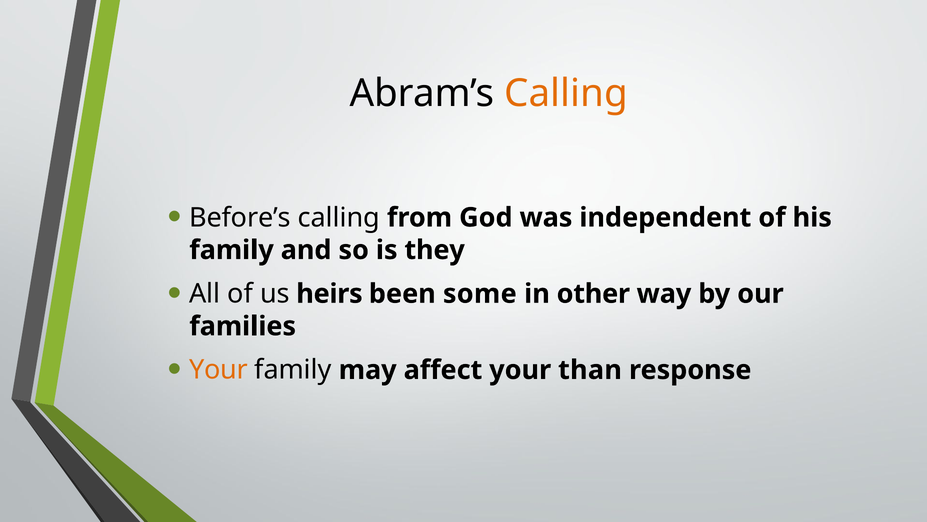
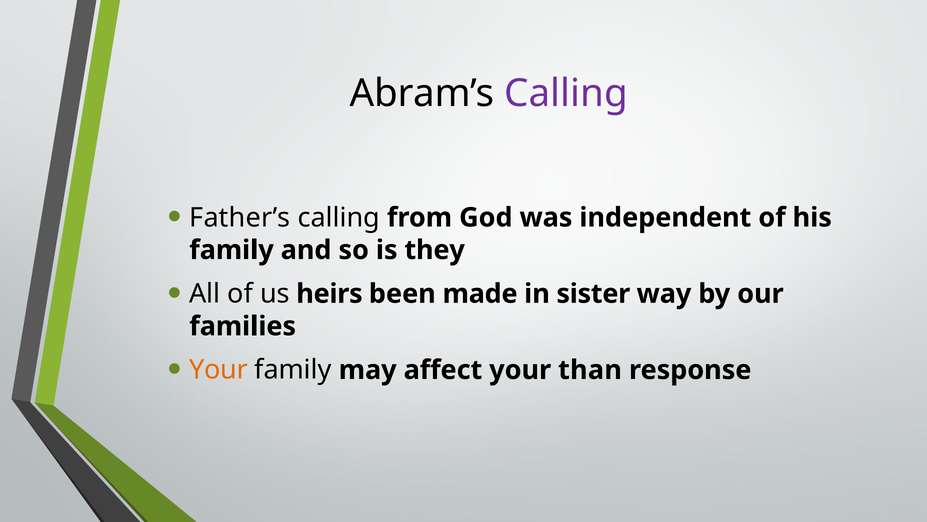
Calling at (566, 93) colour: orange -> purple
Before’s: Before’s -> Father’s
some: some -> made
other: other -> sister
